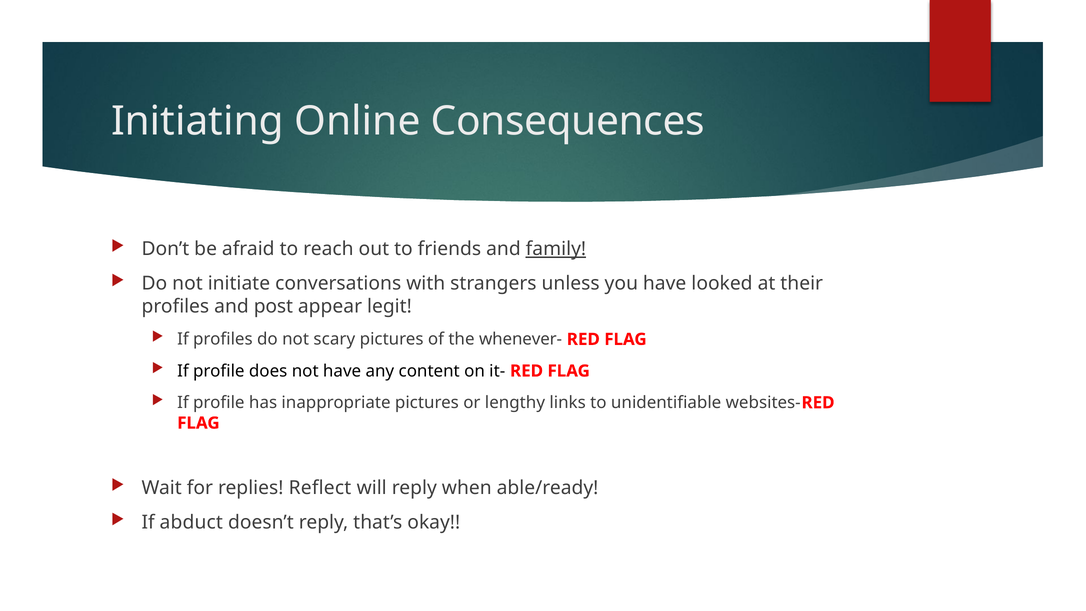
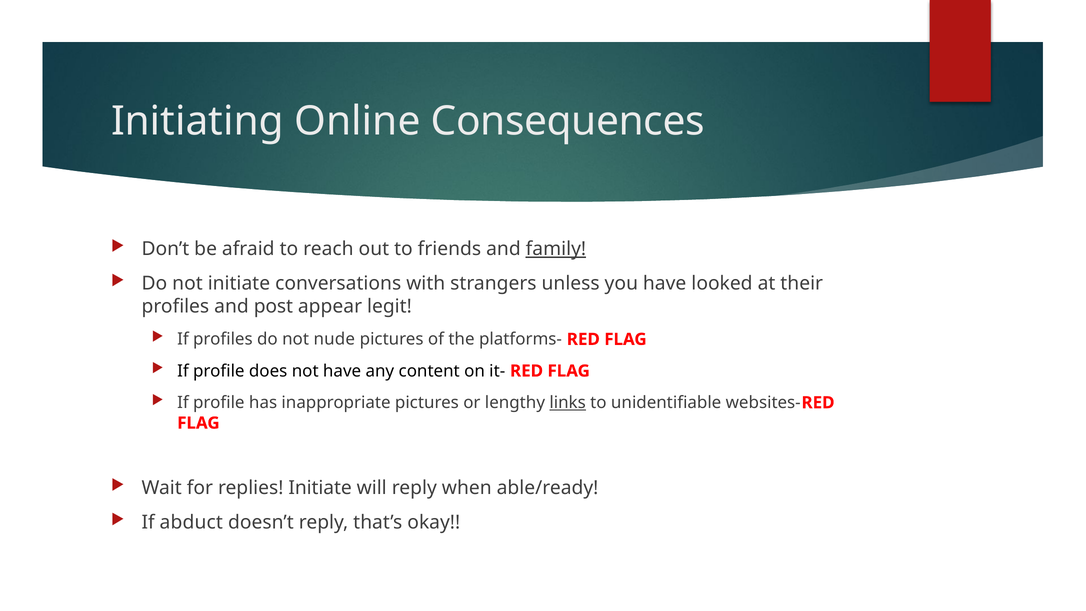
scary: scary -> nude
whenever-: whenever- -> platforms-
links underline: none -> present
replies Reflect: Reflect -> Initiate
